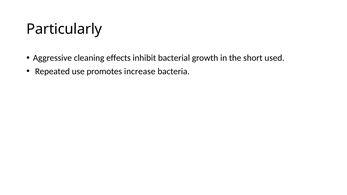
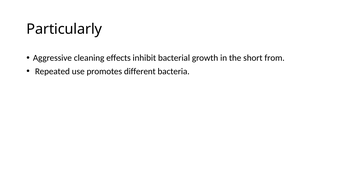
used: used -> from
increase: increase -> different
